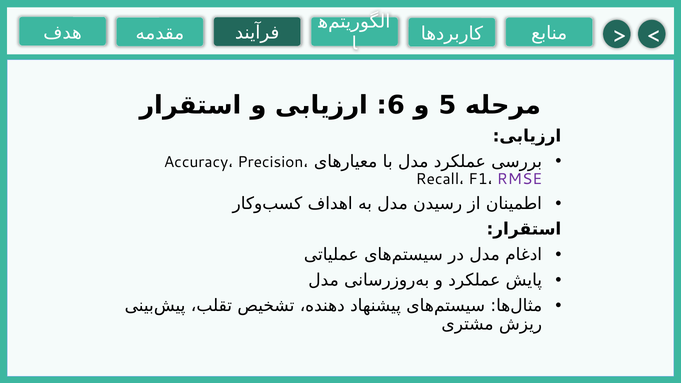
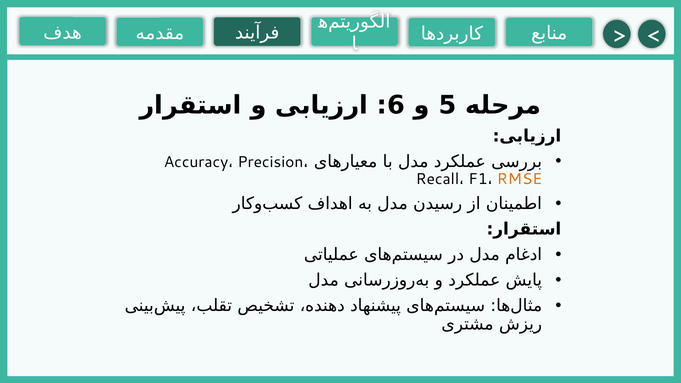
RMSE colour: purple -> orange
